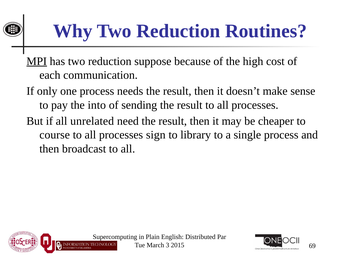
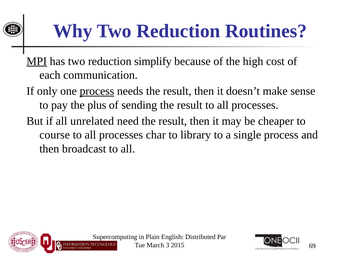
suppose: suppose -> simplify
process at (97, 91) underline: none -> present
into: into -> plus
sign: sign -> char
